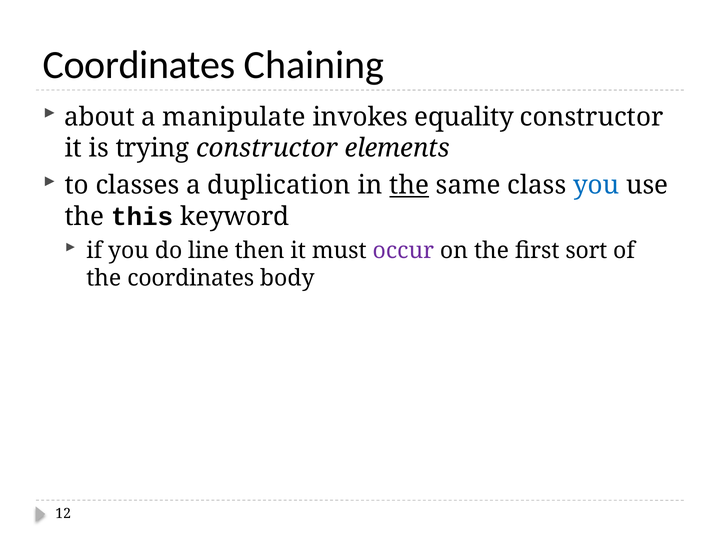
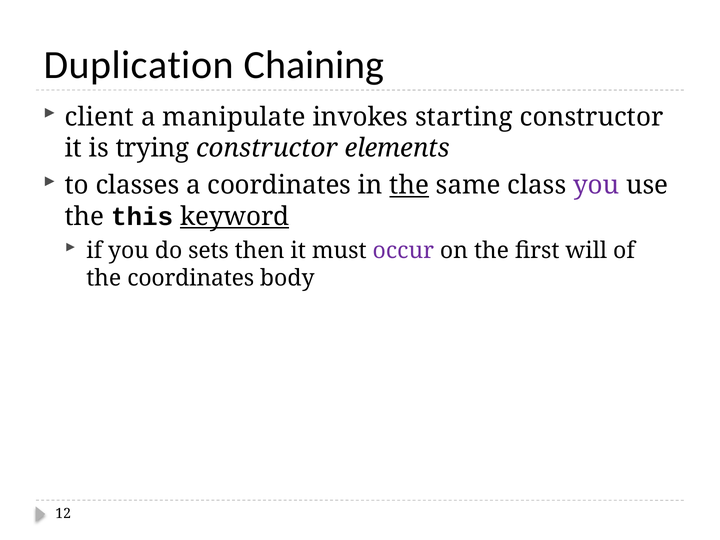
Coordinates at (139, 65): Coordinates -> Duplication
about: about -> client
equality: equality -> starting
a duplication: duplication -> coordinates
you at (596, 185) colour: blue -> purple
keyword underline: none -> present
line: line -> sets
sort: sort -> will
